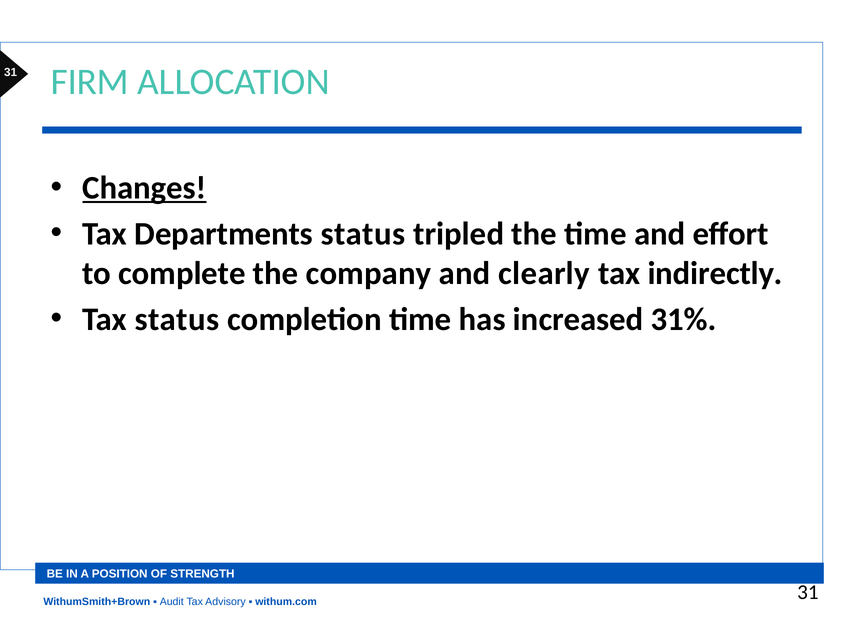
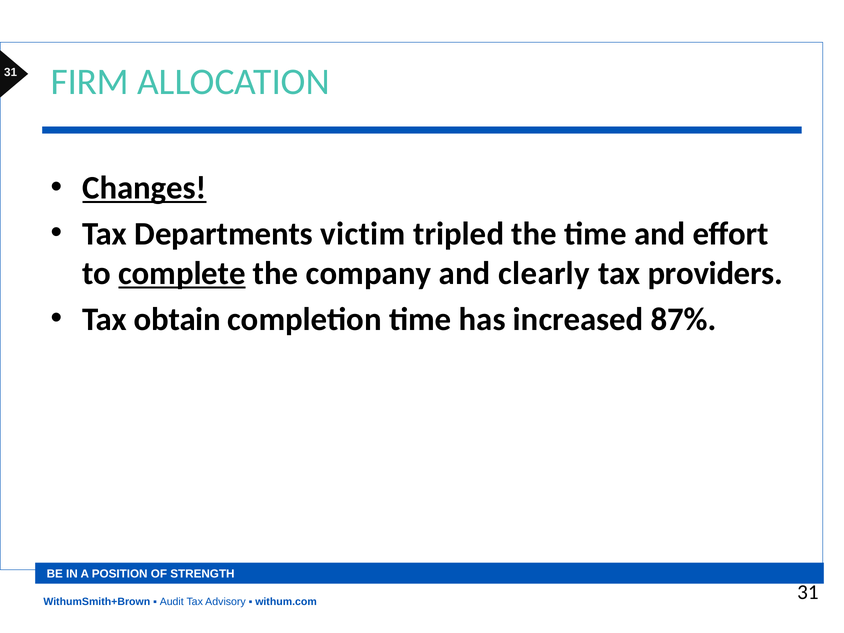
Departments status: status -> victim
complete underline: none -> present
indirectly: indirectly -> providers
Tax status: status -> obtain
31%: 31% -> 87%
